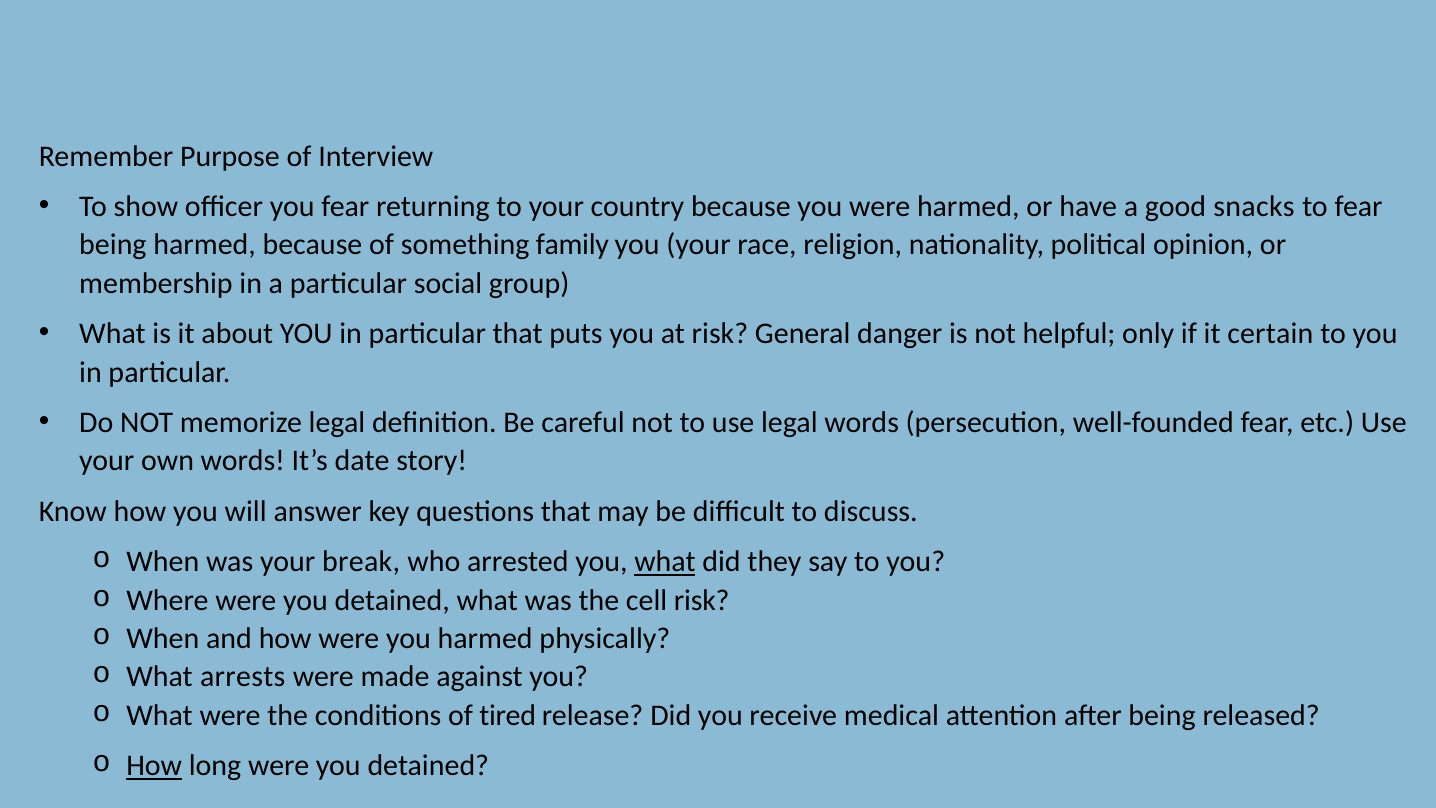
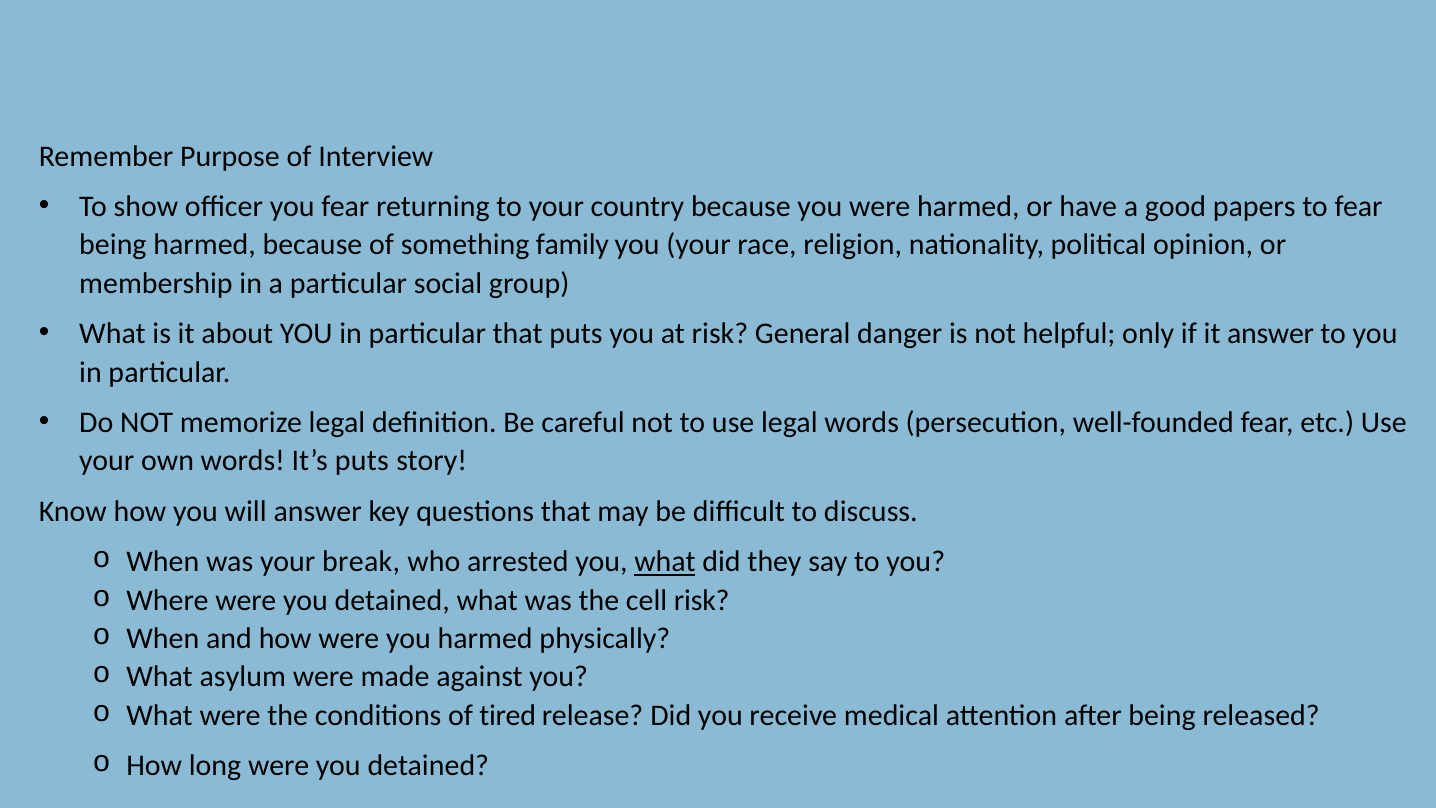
snacks: snacks -> papers
it certain: certain -> answer
It’s date: date -> puts
arrests: arrests -> asylum
How at (154, 766) underline: present -> none
